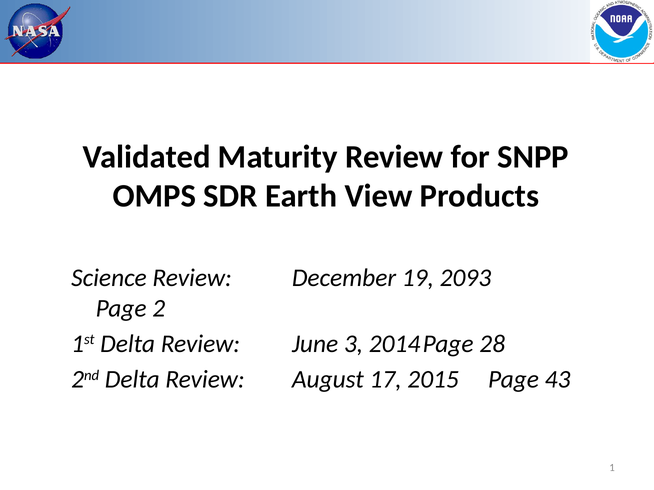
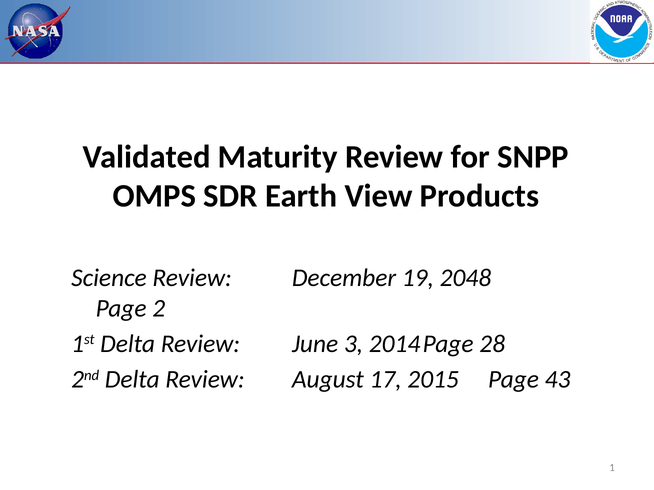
2093: 2093 -> 2048
